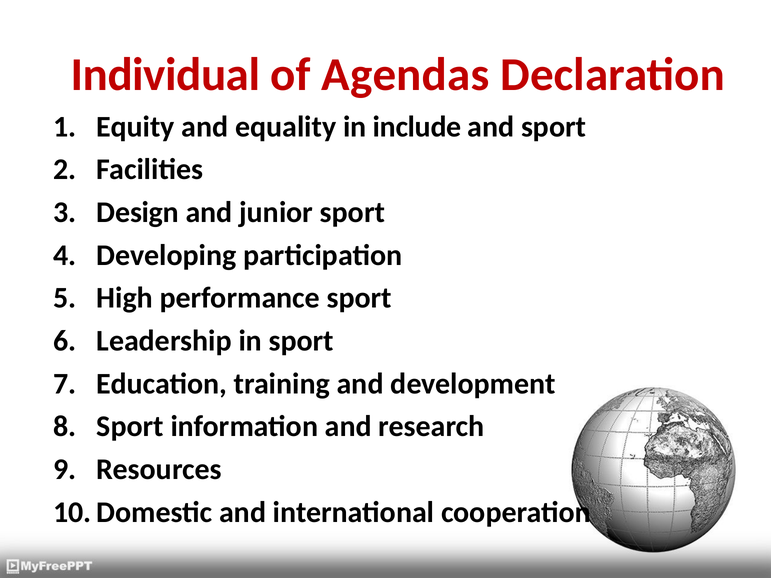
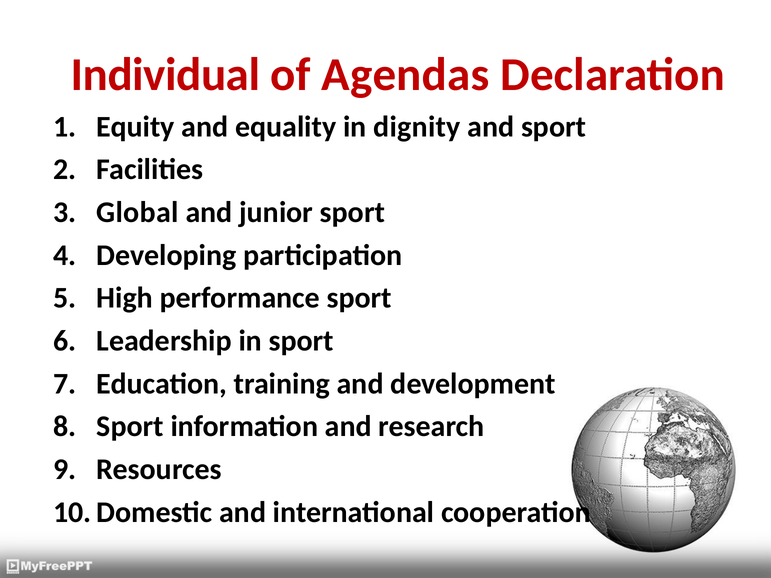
include: include -> dignity
Design: Design -> Global
